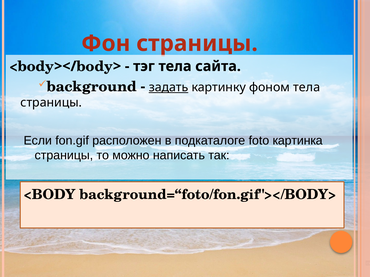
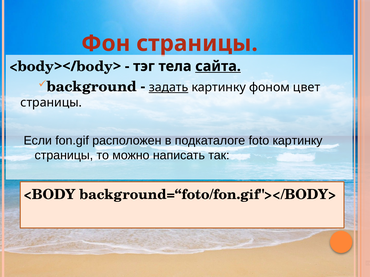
сайта underline: none -> present
фоном тела: тела -> цвет
foto картинка: картинка -> картинку
